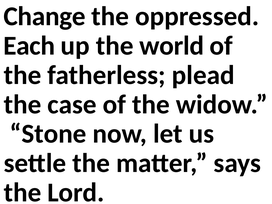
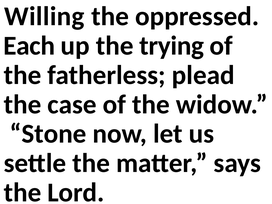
Change: Change -> Willing
world: world -> trying
